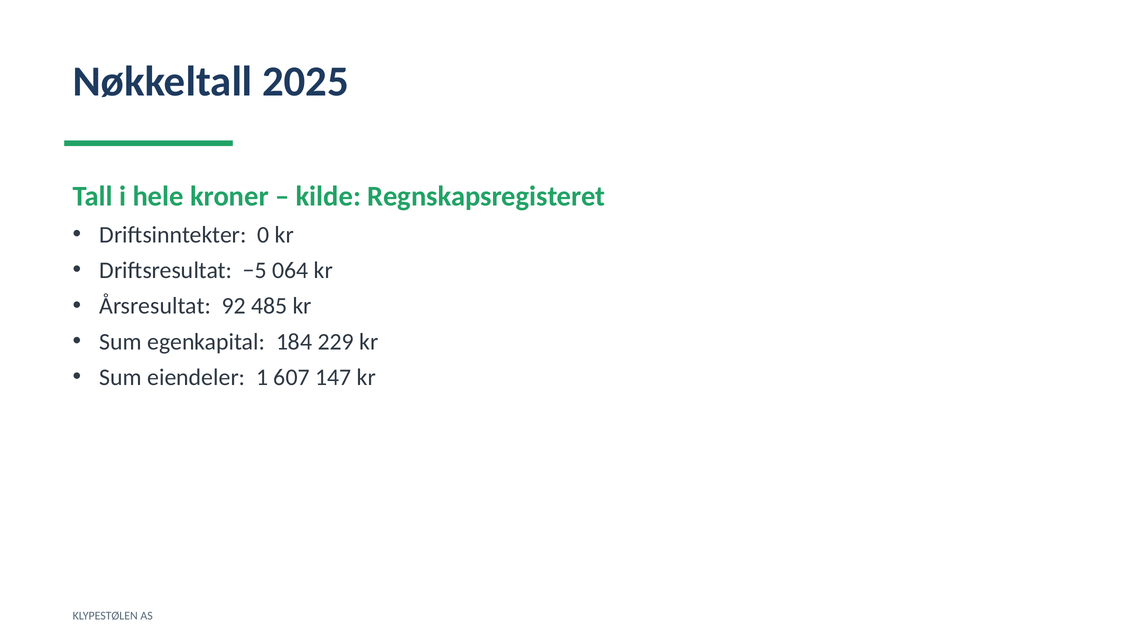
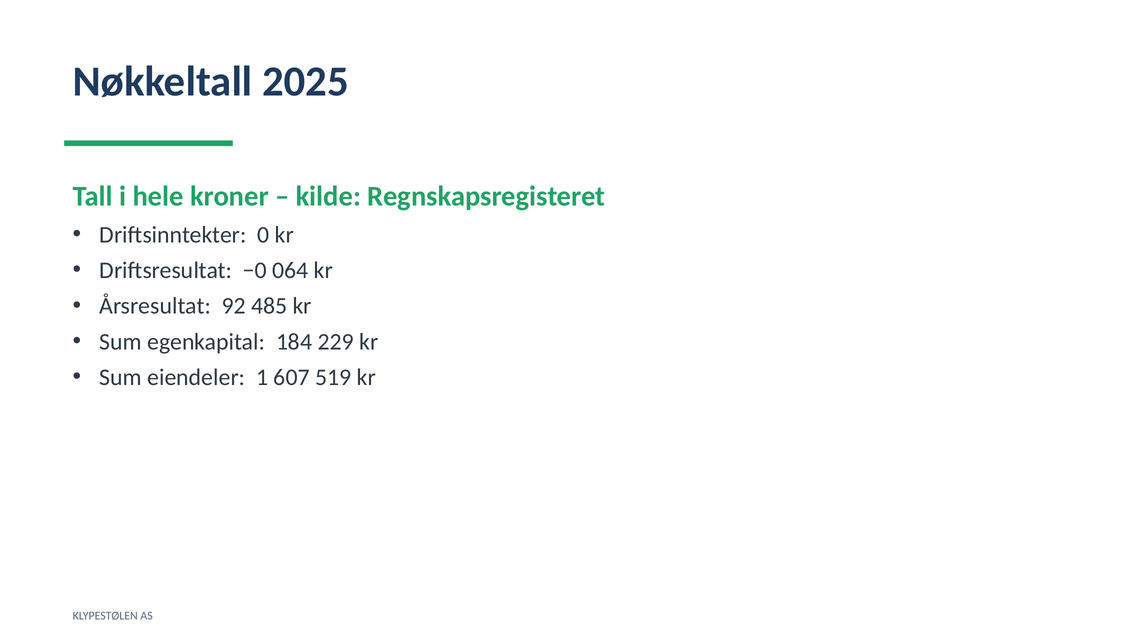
−5: −5 -> −0
147: 147 -> 519
